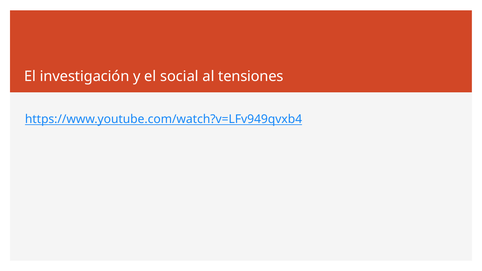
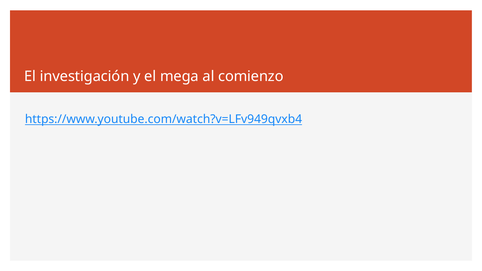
social: social -> mega
tensiones: tensiones -> comienzo
